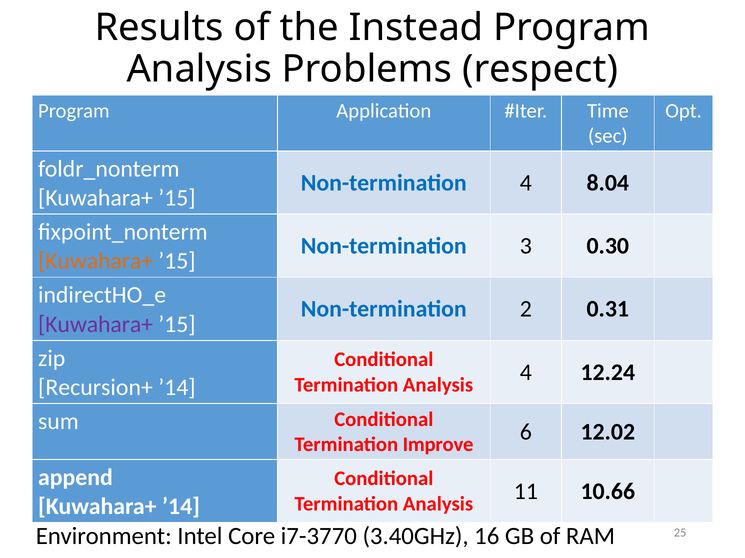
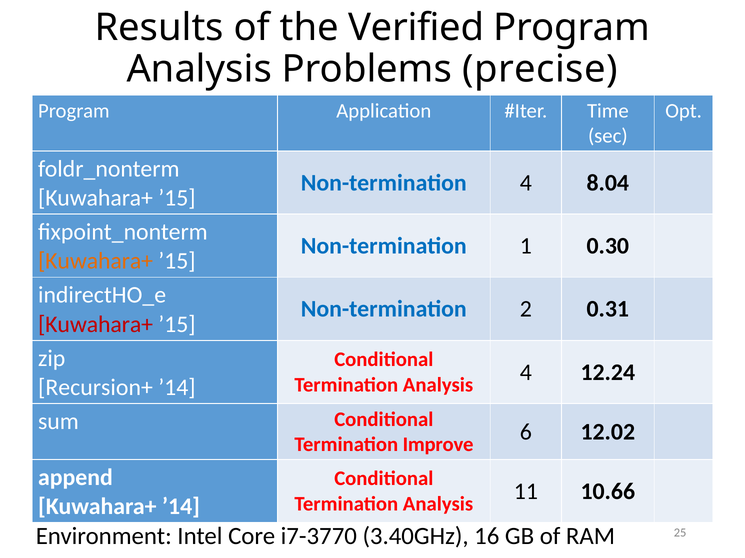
Instead: Instead -> Verified
respect: respect -> precise
3: 3 -> 1
Kuwahara+ at (96, 325) colour: purple -> red
